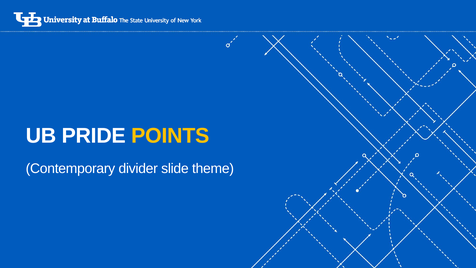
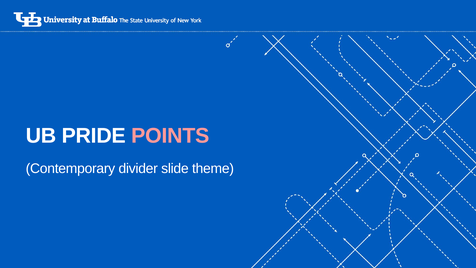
POINTS colour: yellow -> pink
